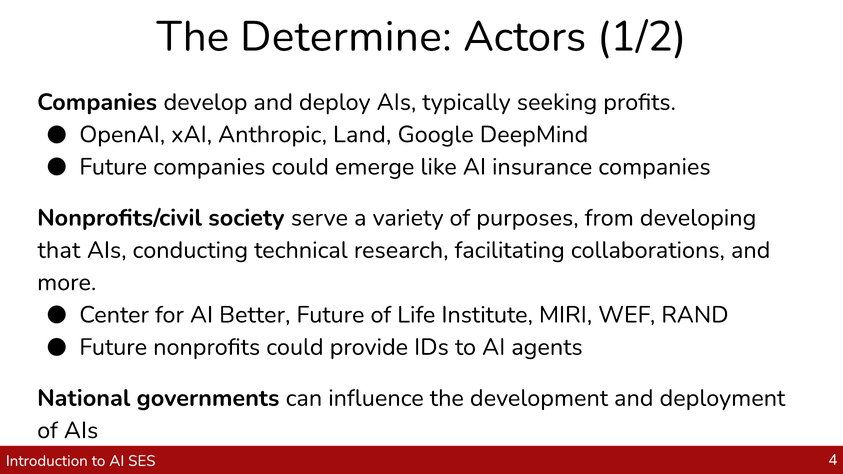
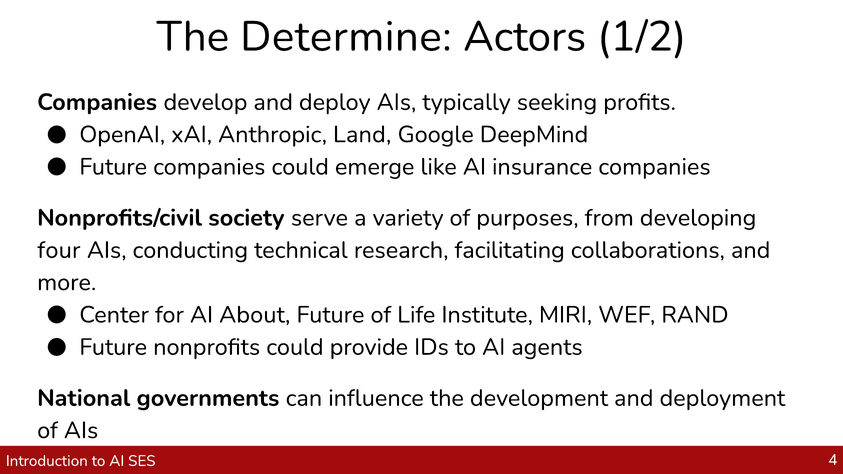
that: that -> four
Better: Better -> About
